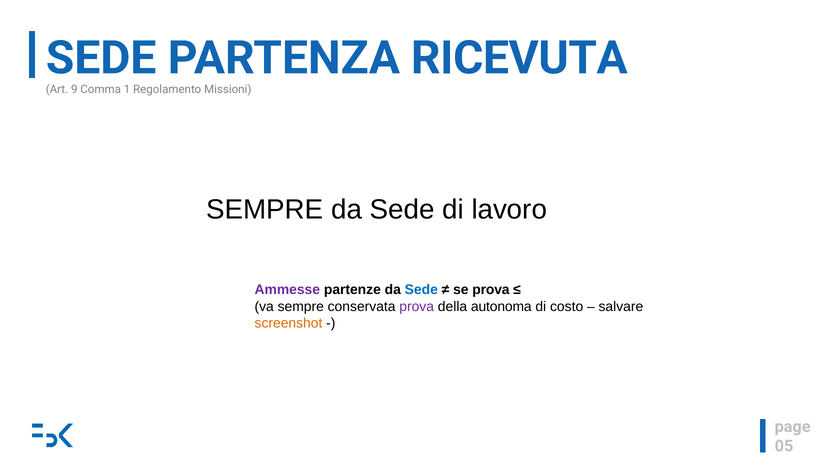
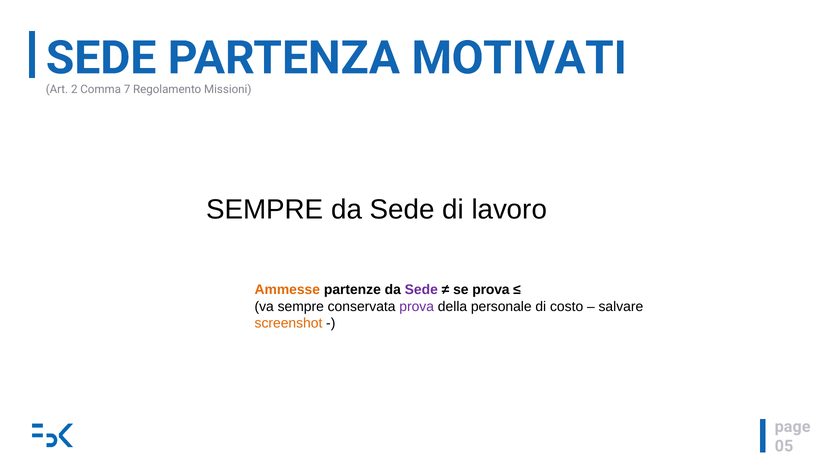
RICEVUTA: RICEVUTA -> MOTIVATI
9: 9 -> 2
1: 1 -> 7
Ammesse colour: purple -> orange
Sede at (421, 290) colour: blue -> purple
autonoma: autonoma -> personale
